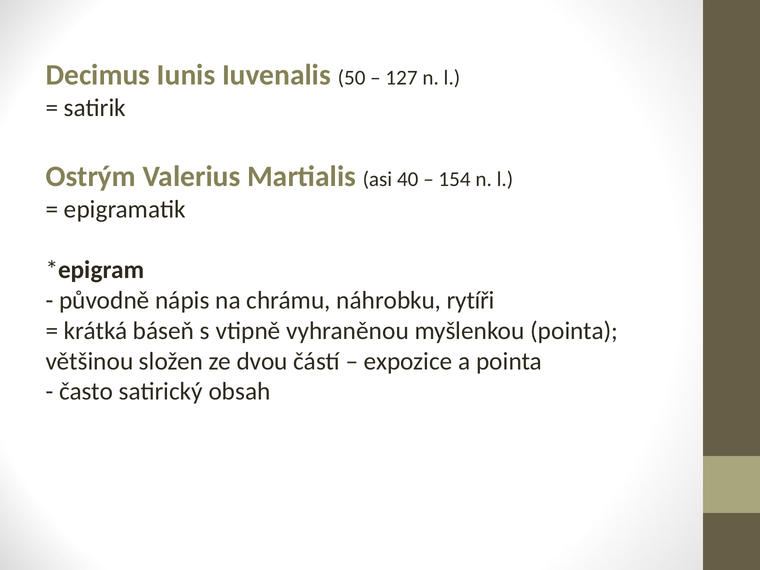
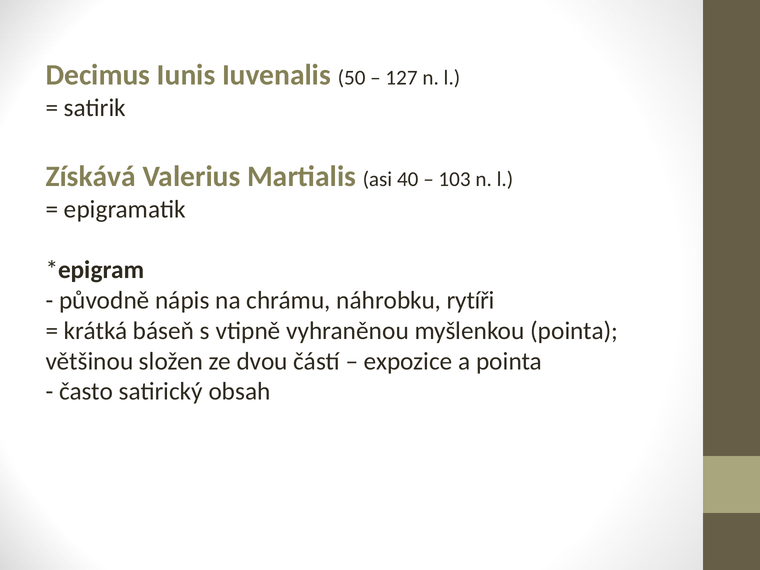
Ostrým: Ostrým -> Získává
154: 154 -> 103
